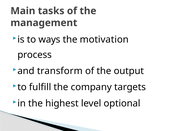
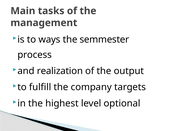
motivation: motivation -> semmester
transform: transform -> realization
